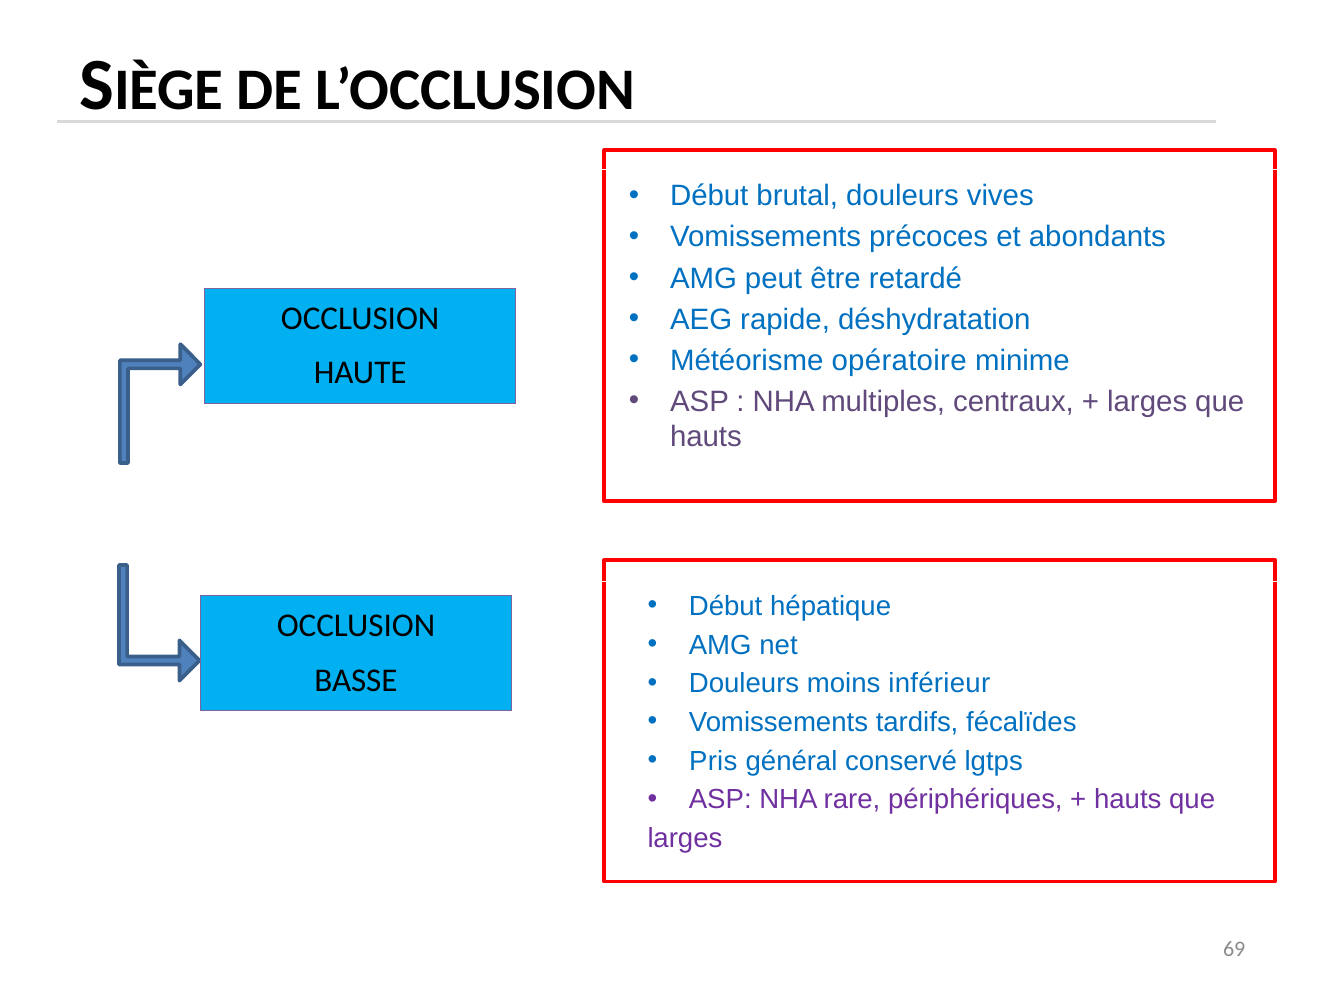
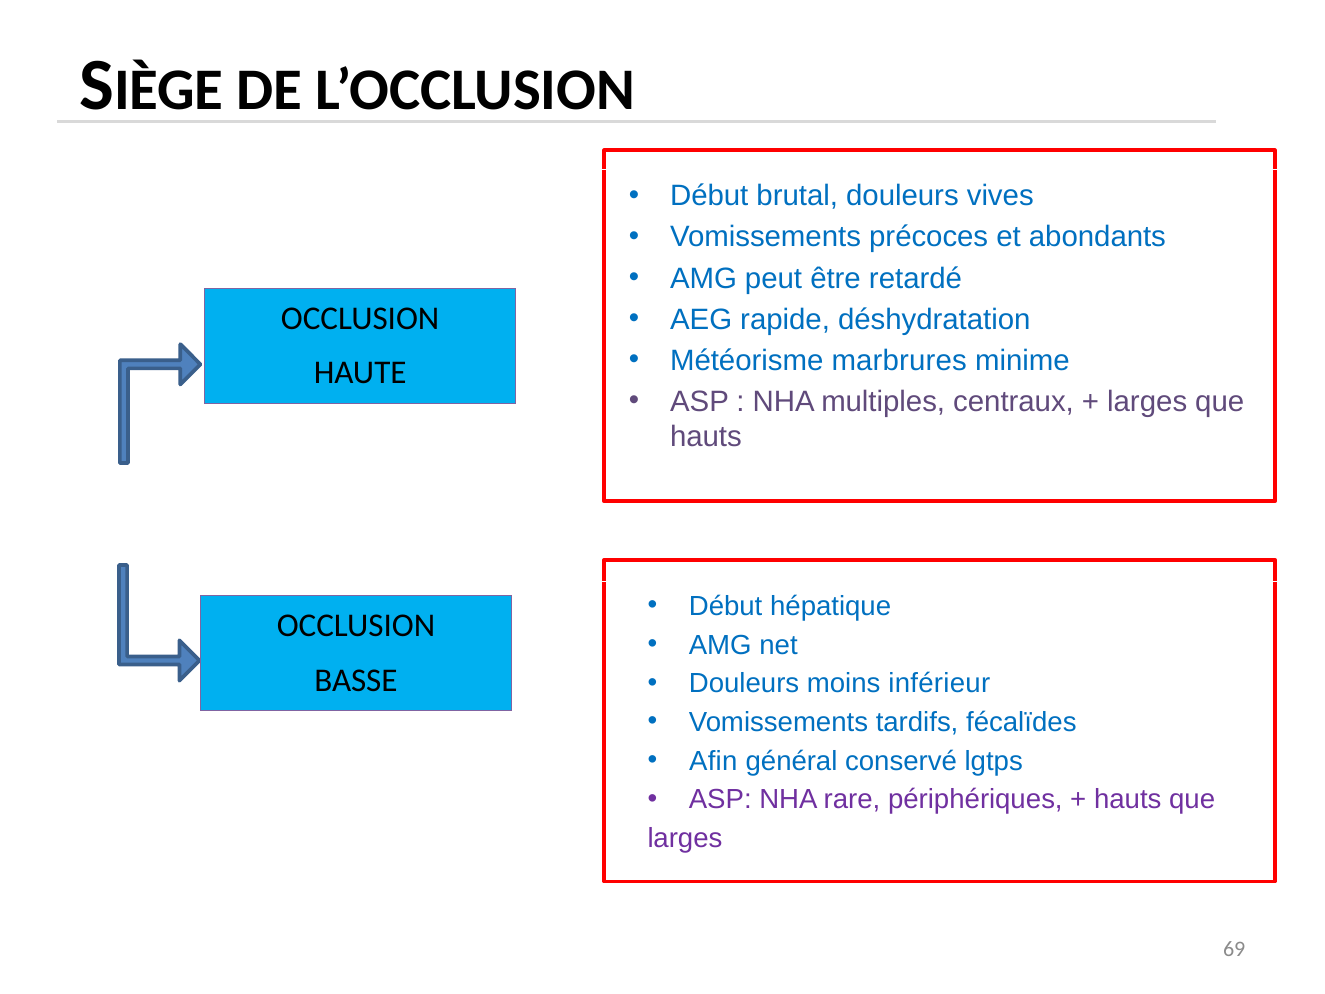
opératoire: opératoire -> marbrures
Pris: Pris -> Afin
